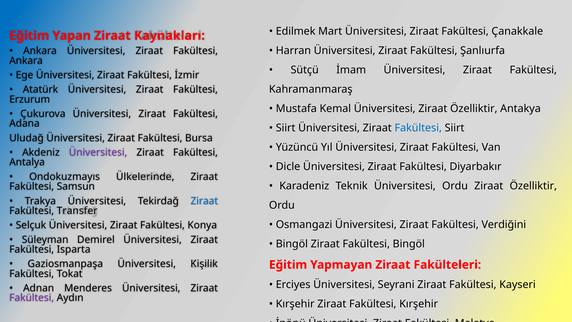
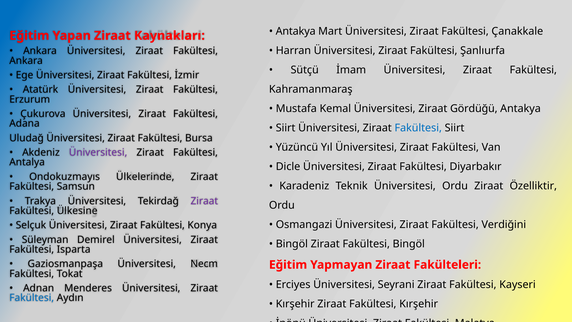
Edilmek at (296, 31): Edilmek -> Antakya
Üniversitesi Ziraat Özelliktir: Özelliktir -> Gördüğü
Ziraat at (204, 201) colour: blue -> purple
Transfer: Transfer -> Ülkesine
Kişilik: Kişilik -> Necm
Fakültesi at (32, 298) colour: purple -> blue
